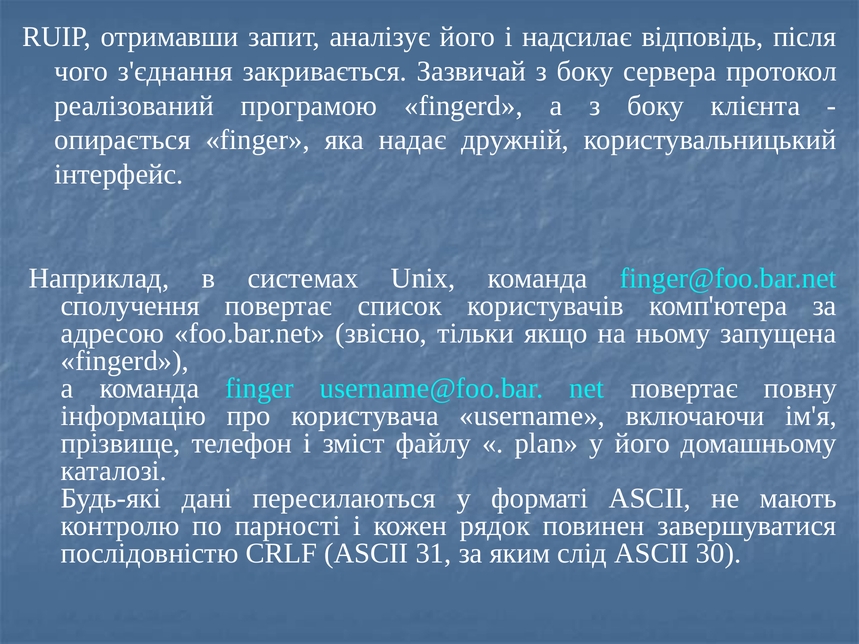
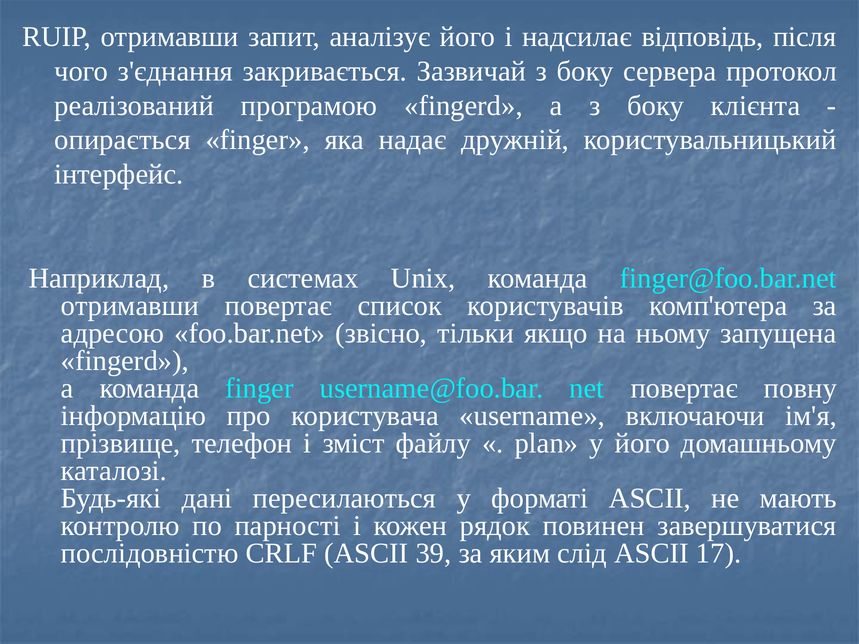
сполучення at (130, 306): сполучення -> отримавши
31: 31 -> 39
30: 30 -> 17
